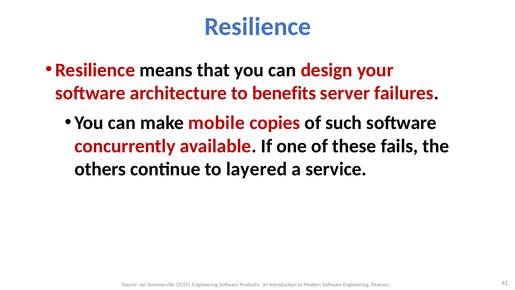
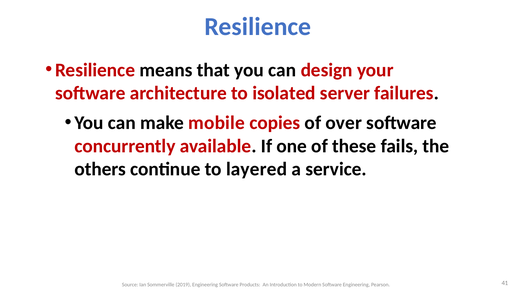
benefits: benefits -> isolated
such: such -> over
